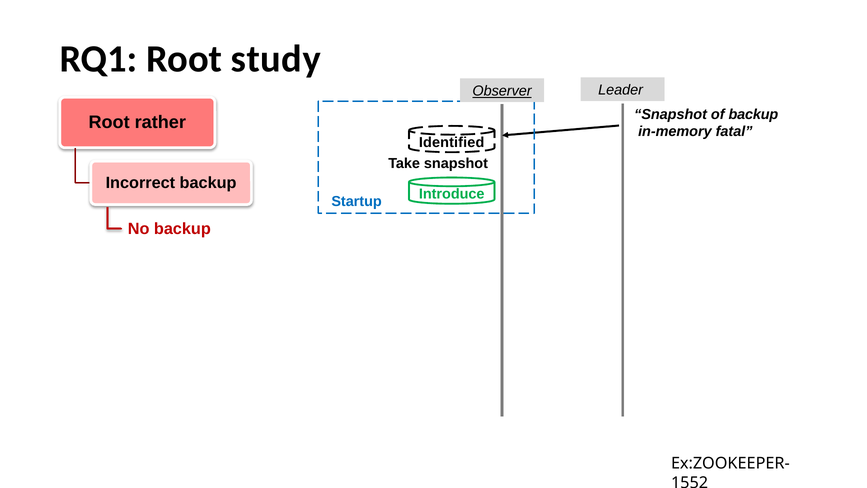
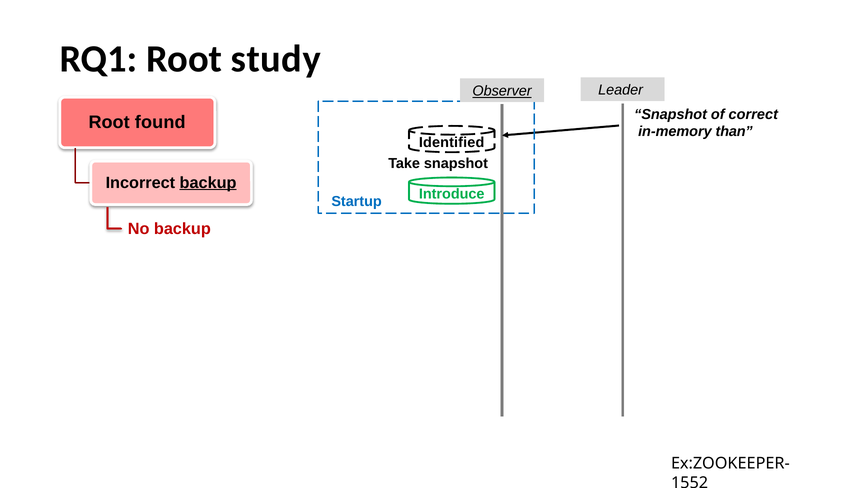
of backup: backup -> correct
rather: rather -> found
fatal: fatal -> than
backup at (208, 183) underline: none -> present
